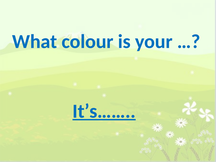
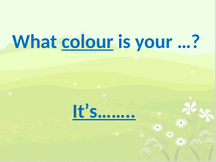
colour underline: none -> present
